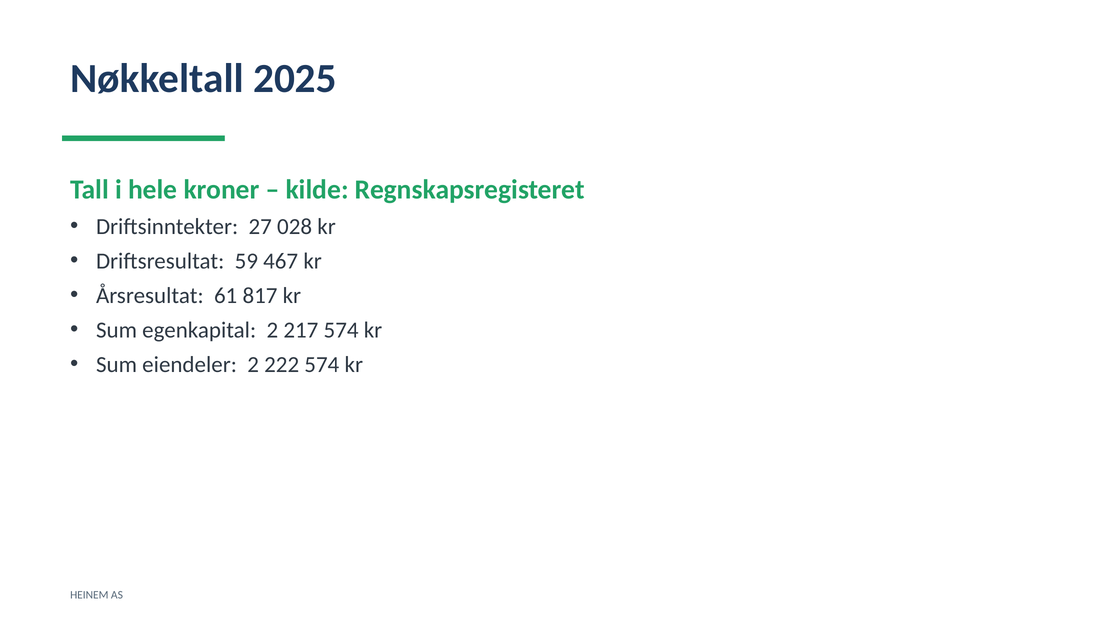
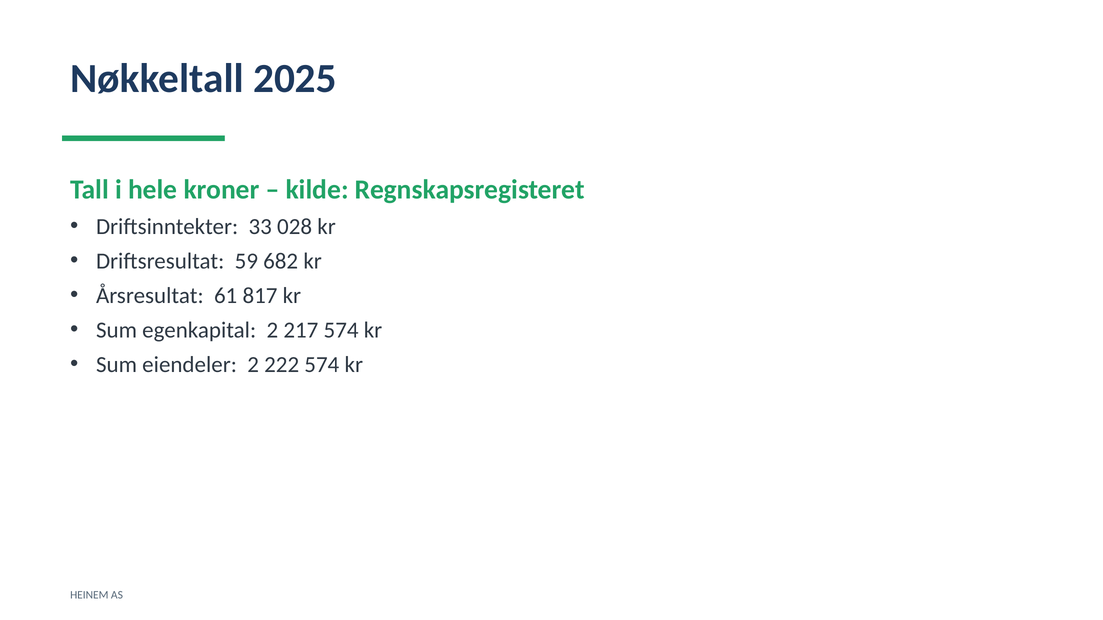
27: 27 -> 33
467: 467 -> 682
